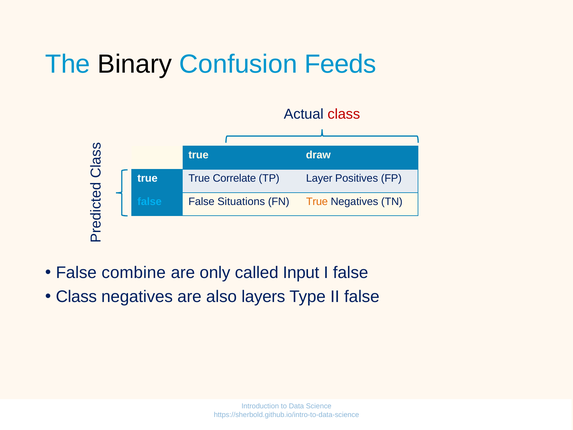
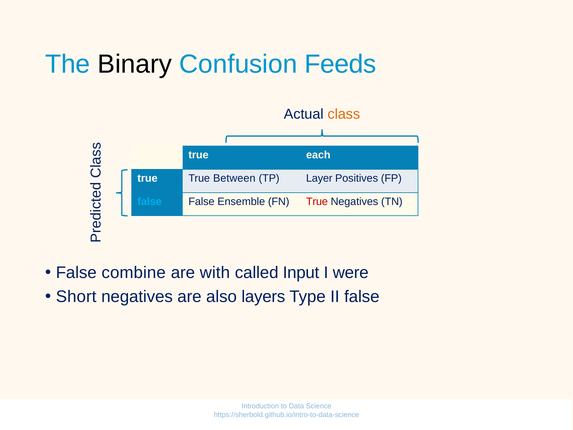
class at (344, 114) colour: red -> orange
draw: draw -> each
Correlate: Correlate -> Between
Situations: Situations -> Ensemble
True at (317, 201) colour: orange -> red
only: only -> with
I false: false -> were
Class at (76, 296): Class -> Short
